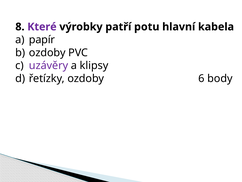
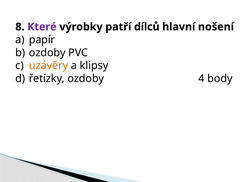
potu: potu -> dílců
kabela: kabela -> nošení
uzávěry colour: purple -> orange
6: 6 -> 4
